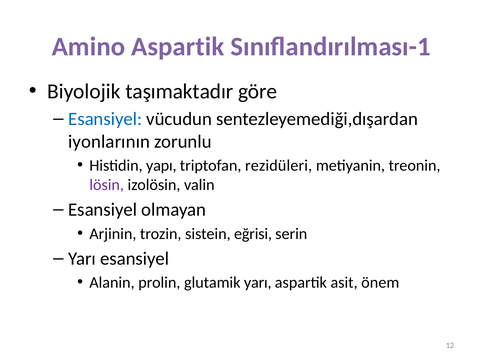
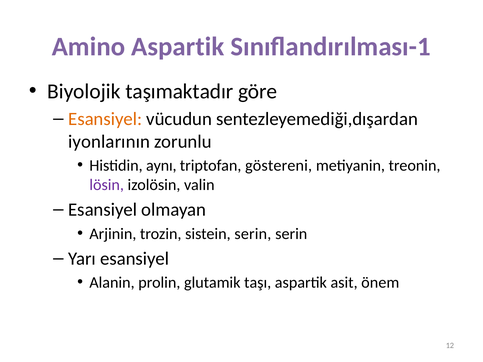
Esansiyel at (105, 119) colour: blue -> orange
yapı: yapı -> aynı
rezidüleri: rezidüleri -> göstereni
sistein eğrisi: eğrisi -> serin
glutamik yarı: yarı -> taşı
